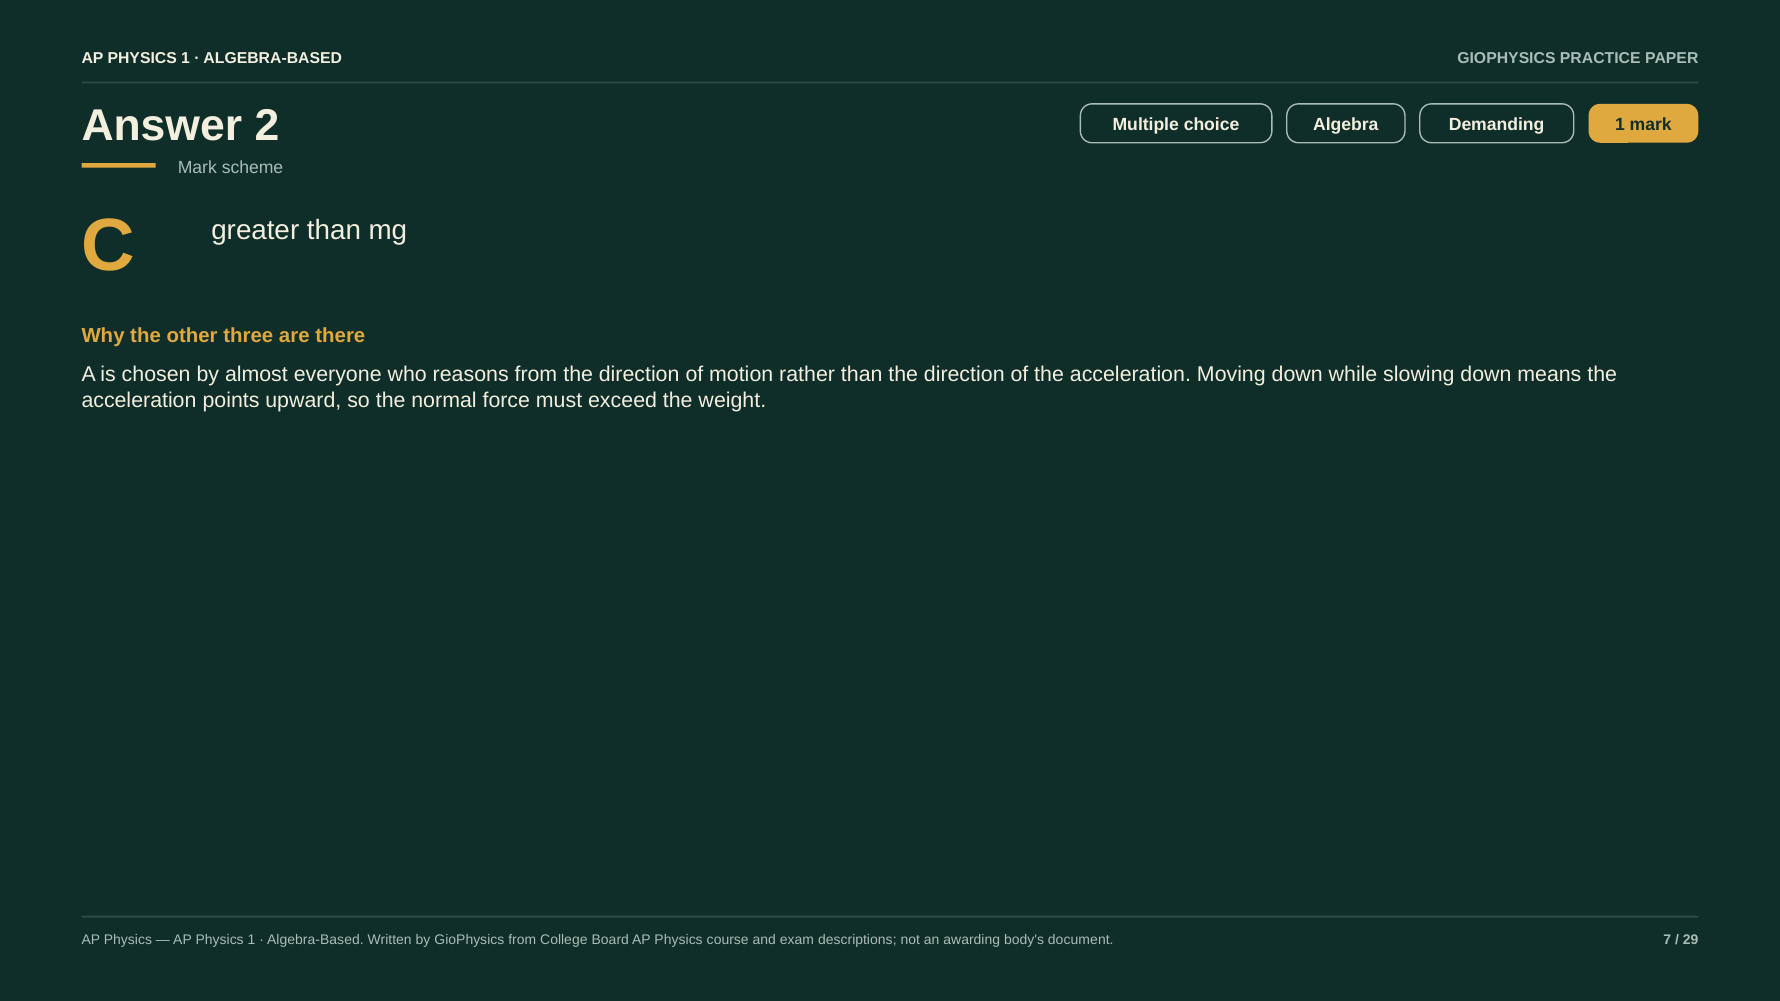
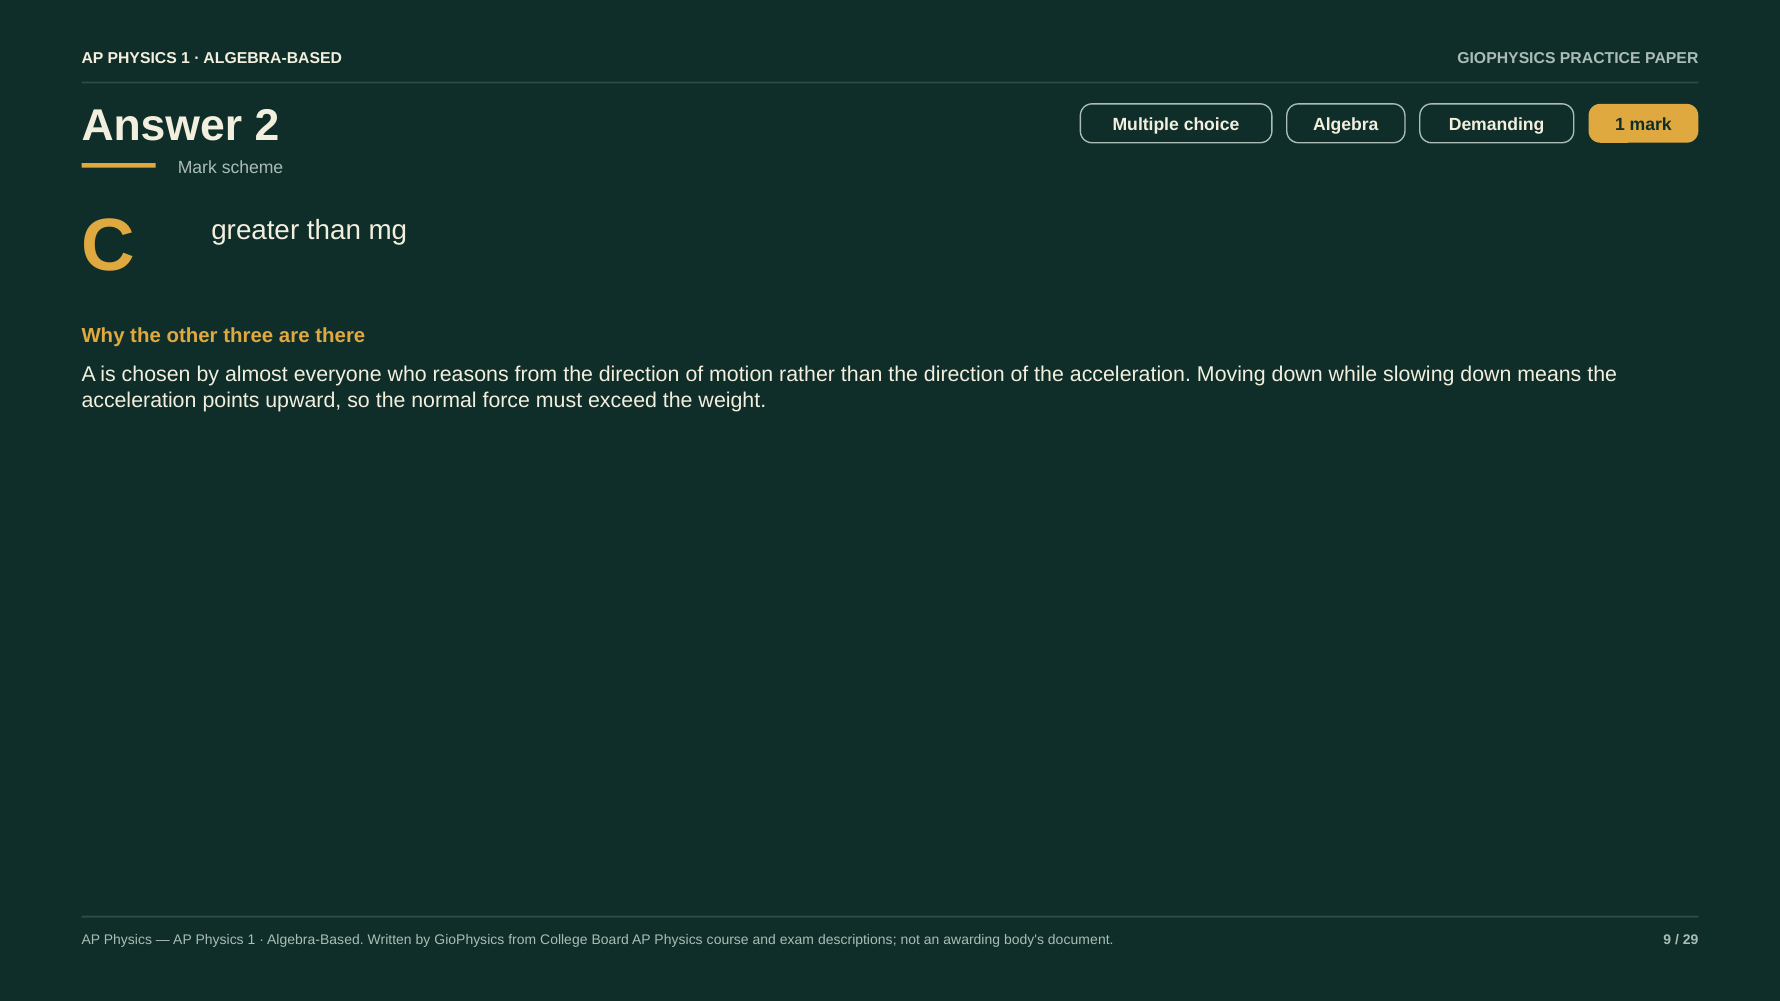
7: 7 -> 9
